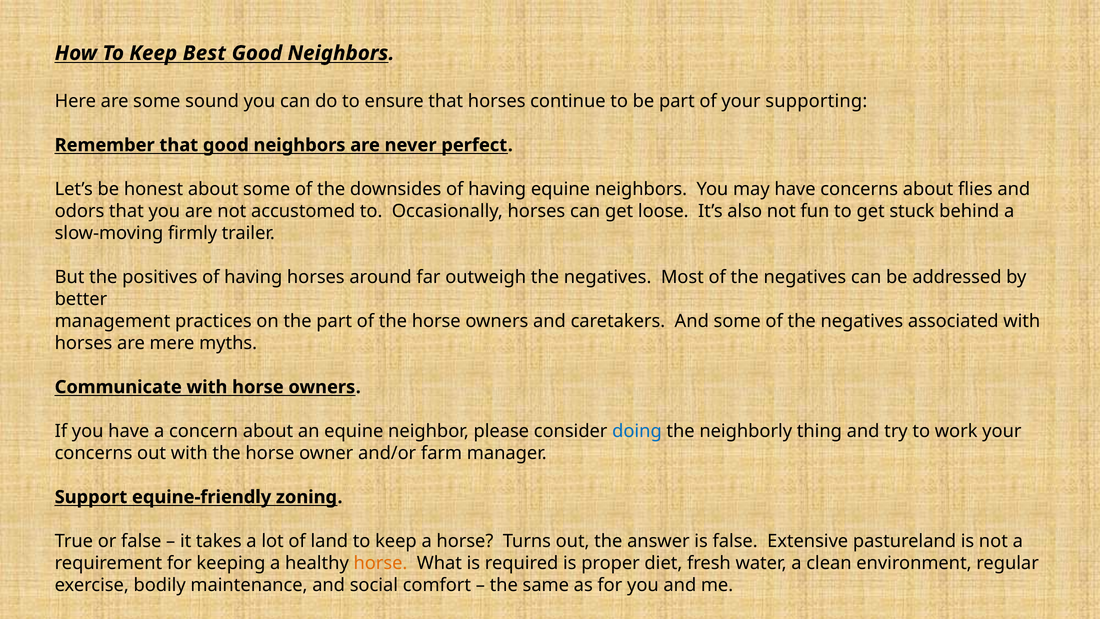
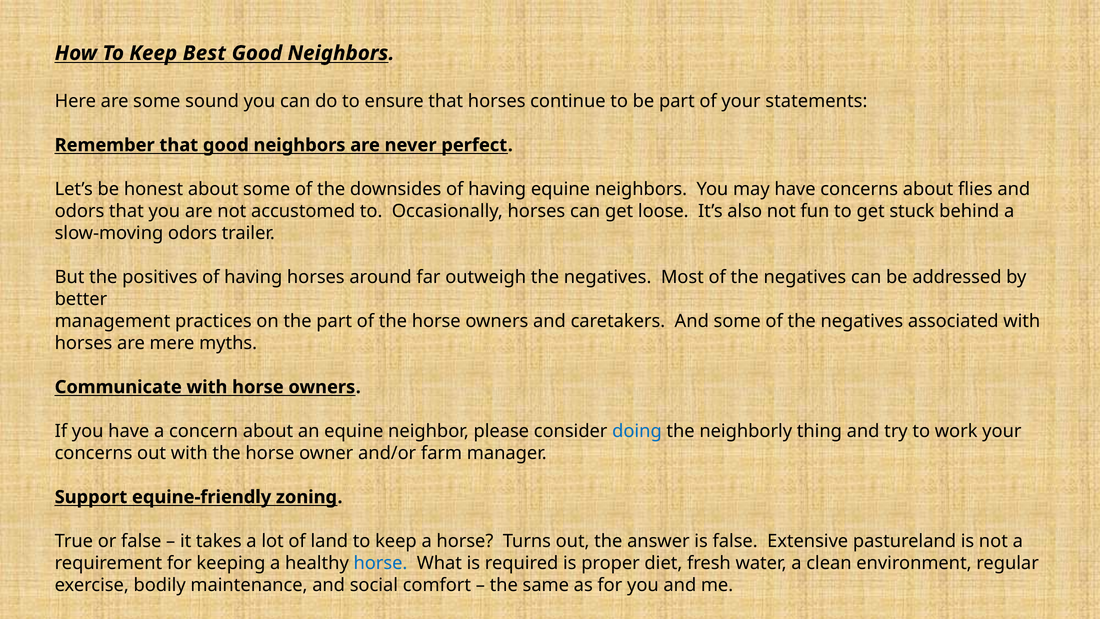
supporting: supporting -> statements
slow-moving firmly: firmly -> odors
horse at (380, 563) colour: orange -> blue
